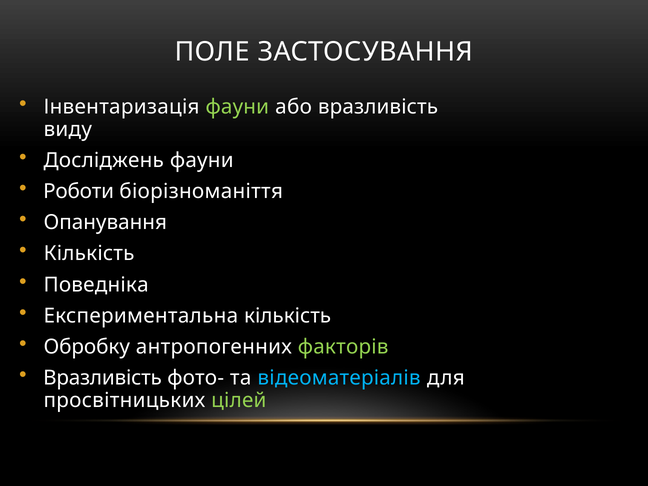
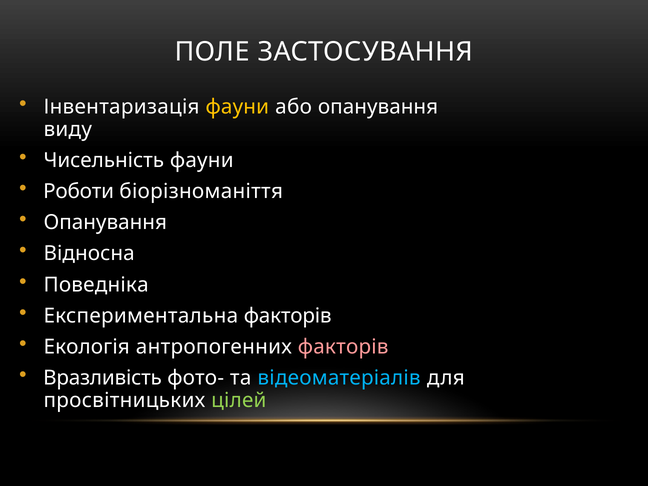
фауни at (237, 107) colour: light green -> yellow
або вразливість: вразливість -> опанування
Досліджень: Досліджень -> Чисельність
Кількість at (89, 254): Кількість -> Відносна
Експериментальна кількість: кількість -> факторів
Обробку: Обробку -> Екологія
факторів at (343, 347) colour: light green -> pink
